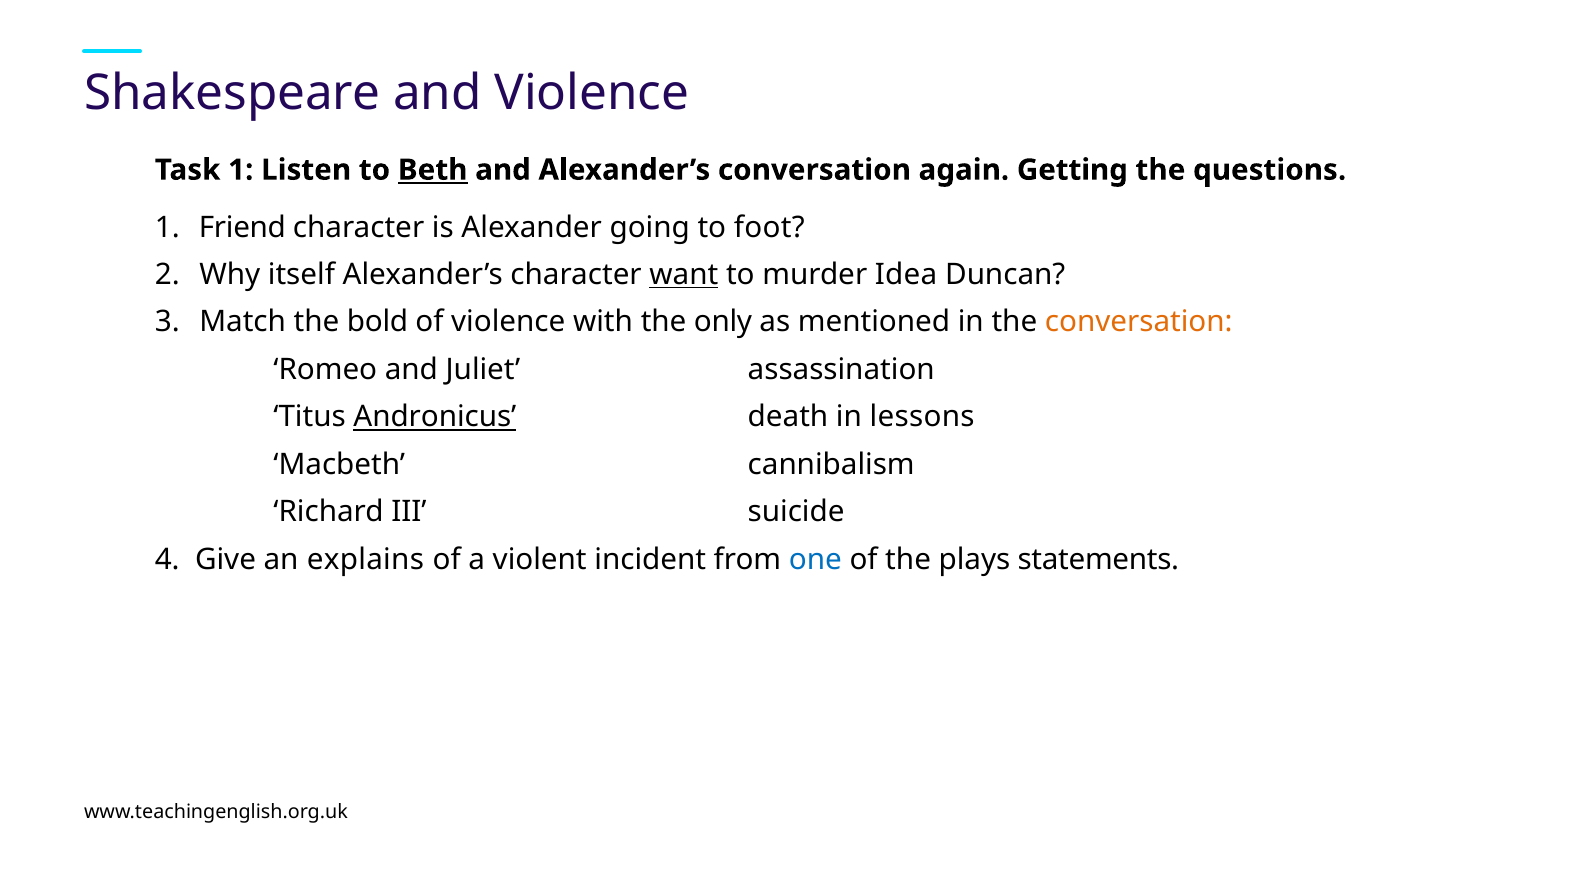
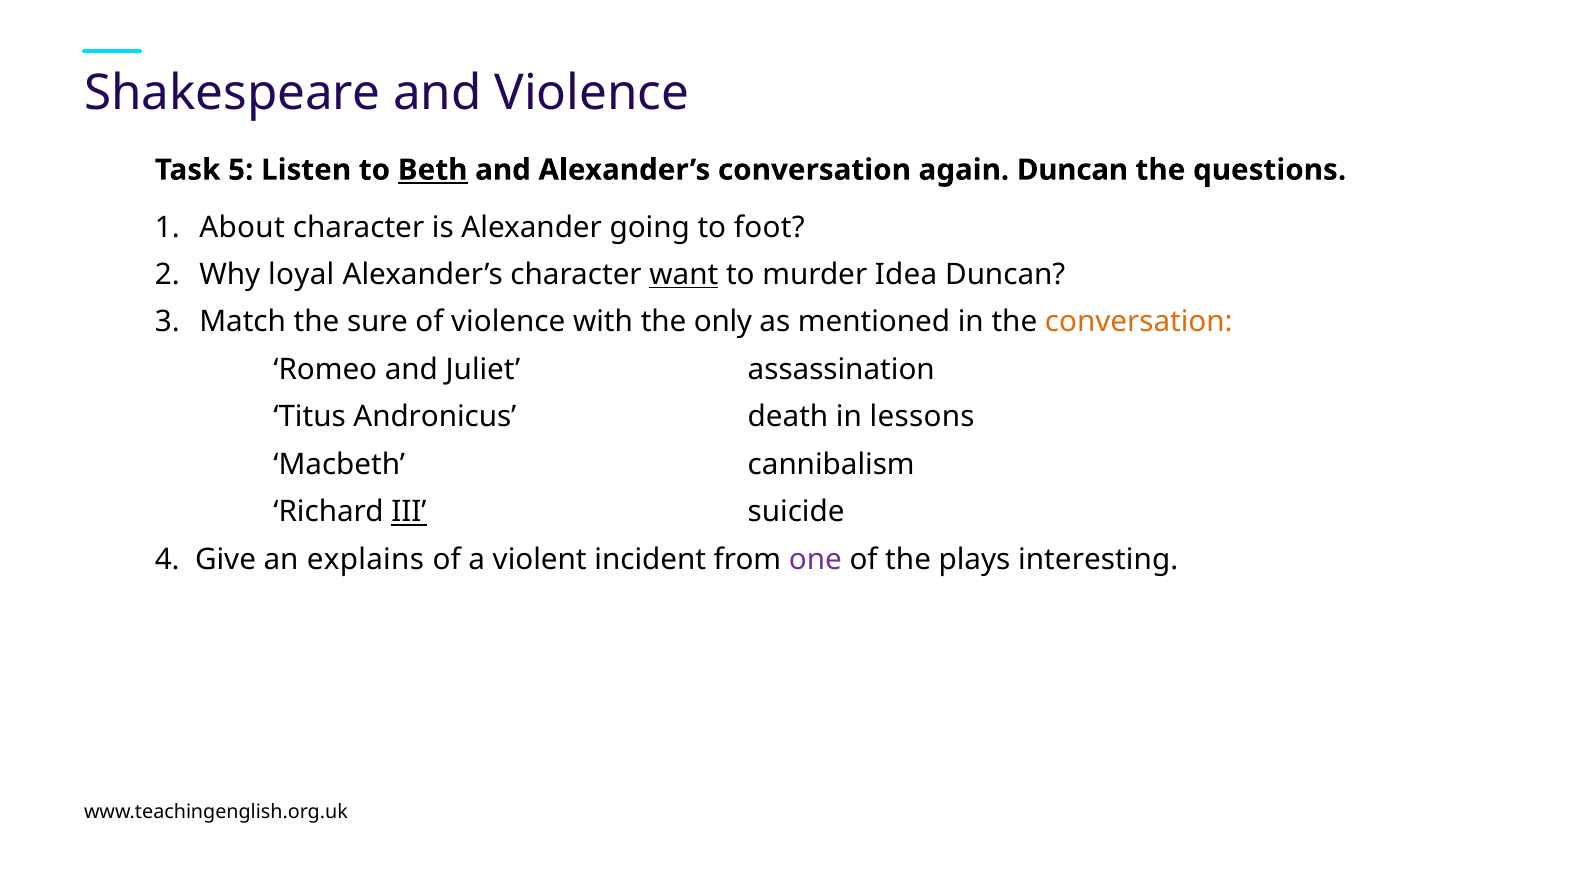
Task 1: 1 -> 5
again Getting: Getting -> Duncan
Friend: Friend -> About
itself: itself -> loyal
bold: bold -> sure
Andronicus underline: present -> none
III underline: none -> present
one colour: blue -> purple
statements: statements -> interesting
